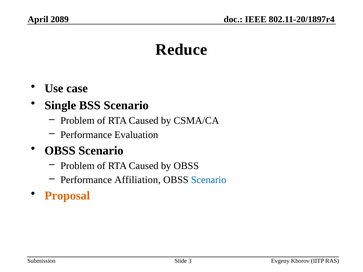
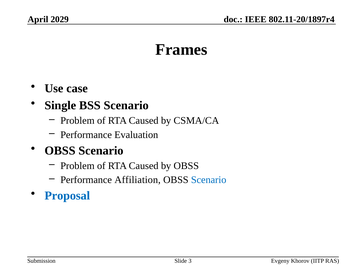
2089: 2089 -> 2029
Reduce: Reduce -> Frames
Proposal colour: orange -> blue
